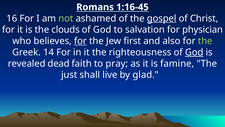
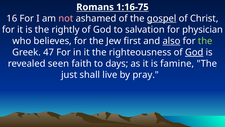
1:16-45: 1:16-45 -> 1:16-75
not colour: light green -> pink
clouds: clouds -> rightly
for at (80, 41) underline: present -> none
also underline: none -> present
14: 14 -> 47
dead: dead -> seen
pray: pray -> days
glad: glad -> pray
